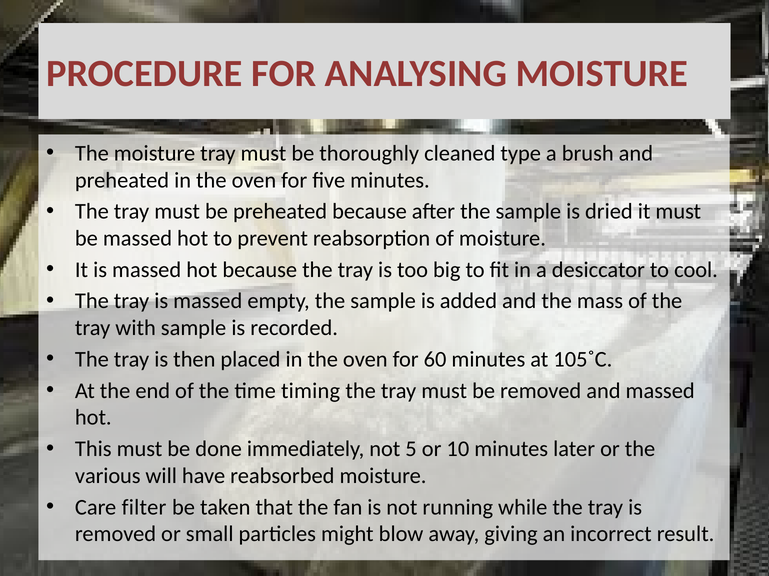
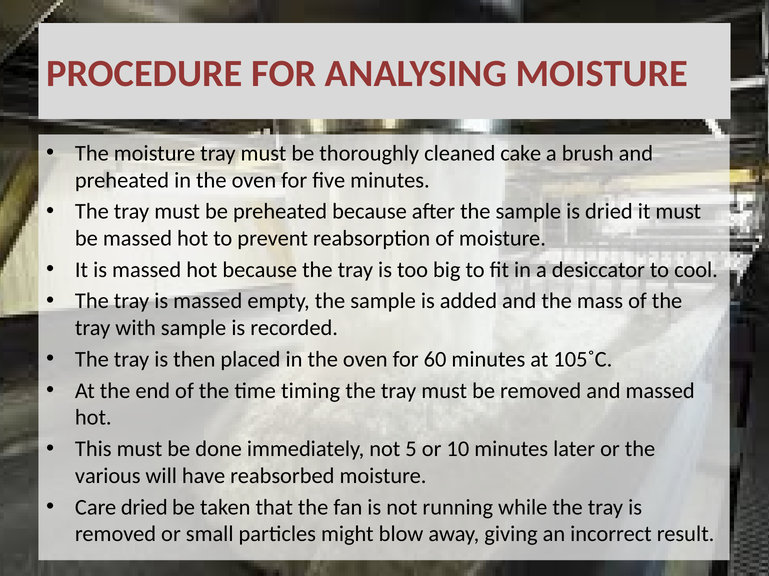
type: type -> cake
Care filter: filter -> dried
